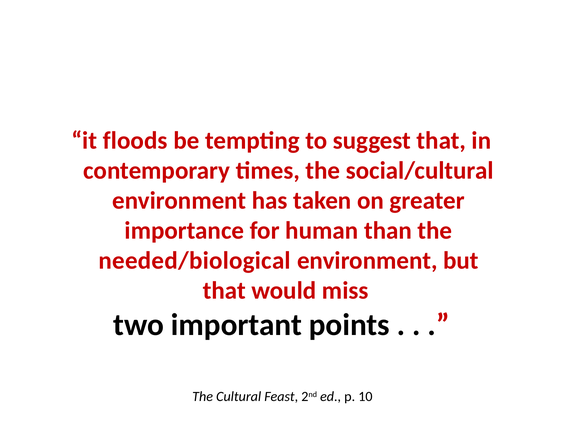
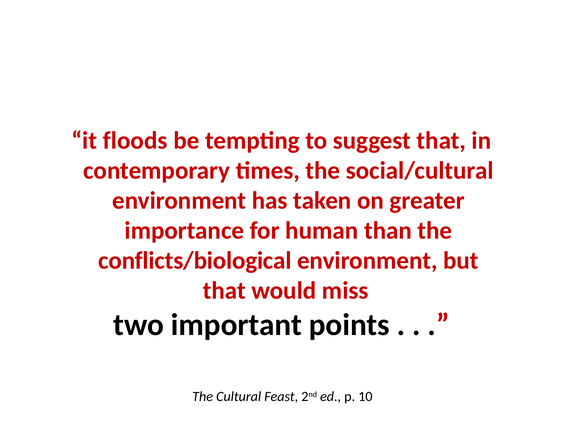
needed/biological: needed/biological -> conflicts/biological
